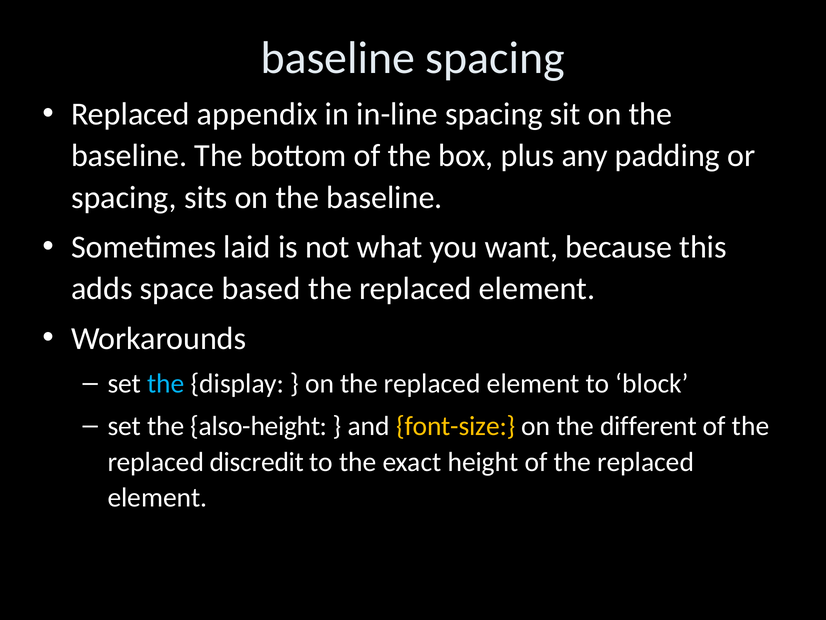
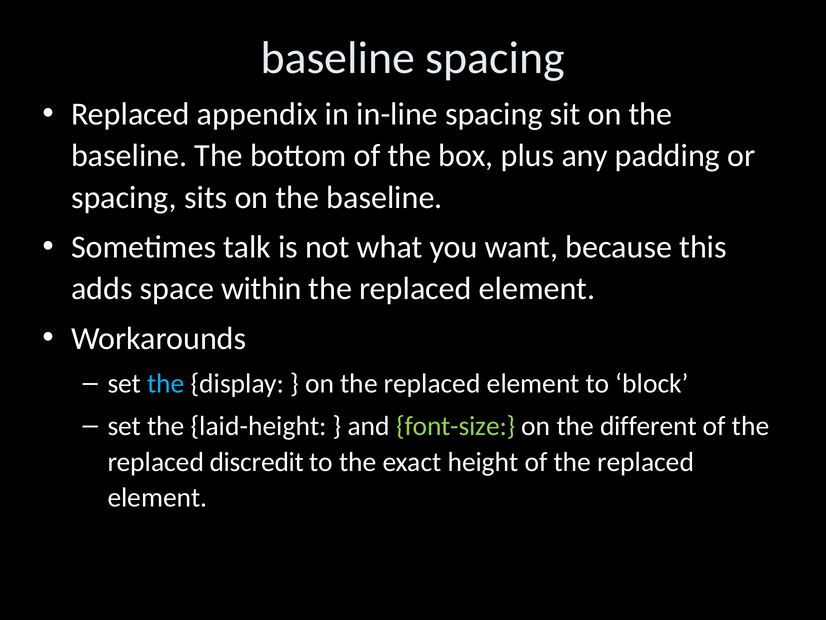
laid: laid -> talk
based: based -> within
also-height: also-height -> laid-height
font-size colour: yellow -> light green
